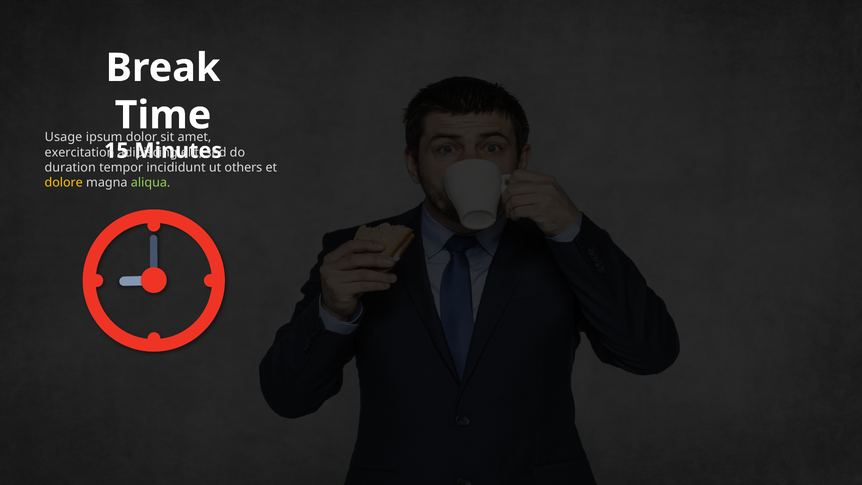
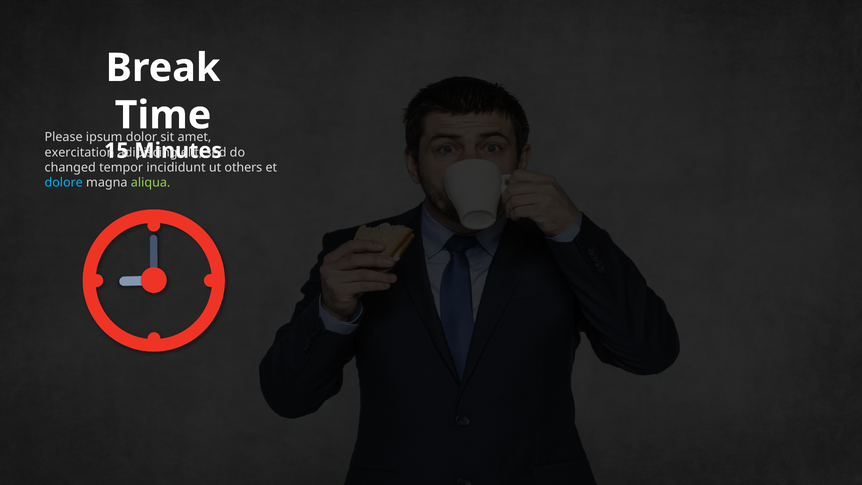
Usage: Usage -> Please
duration: duration -> changed
dolore colour: yellow -> light blue
